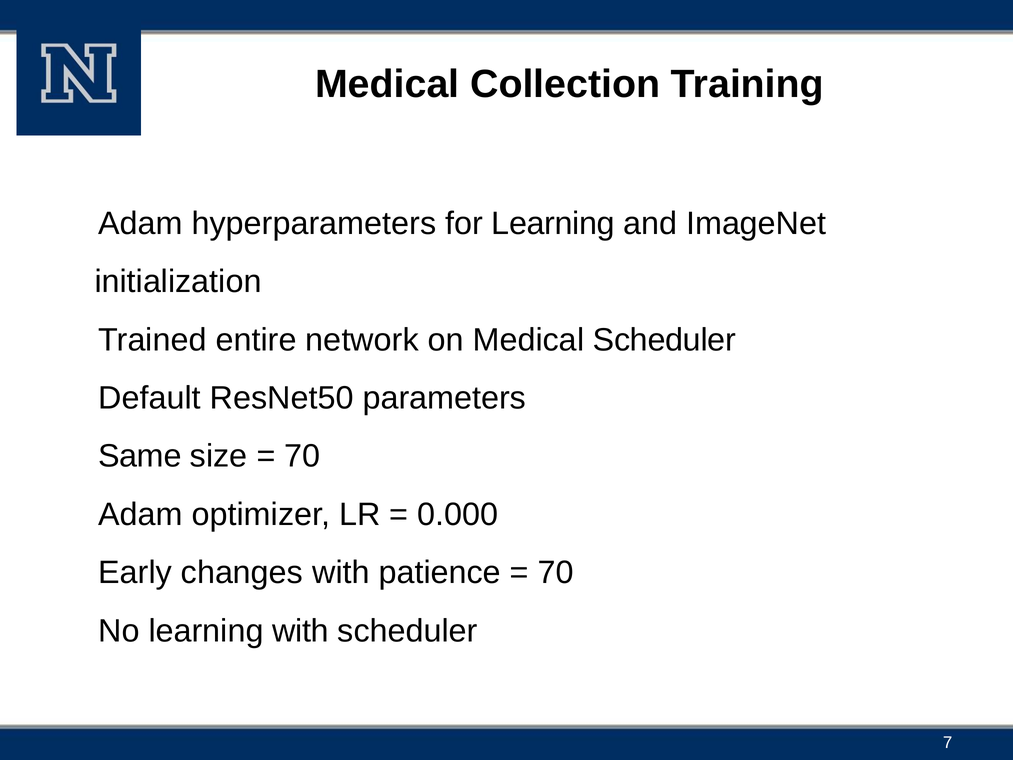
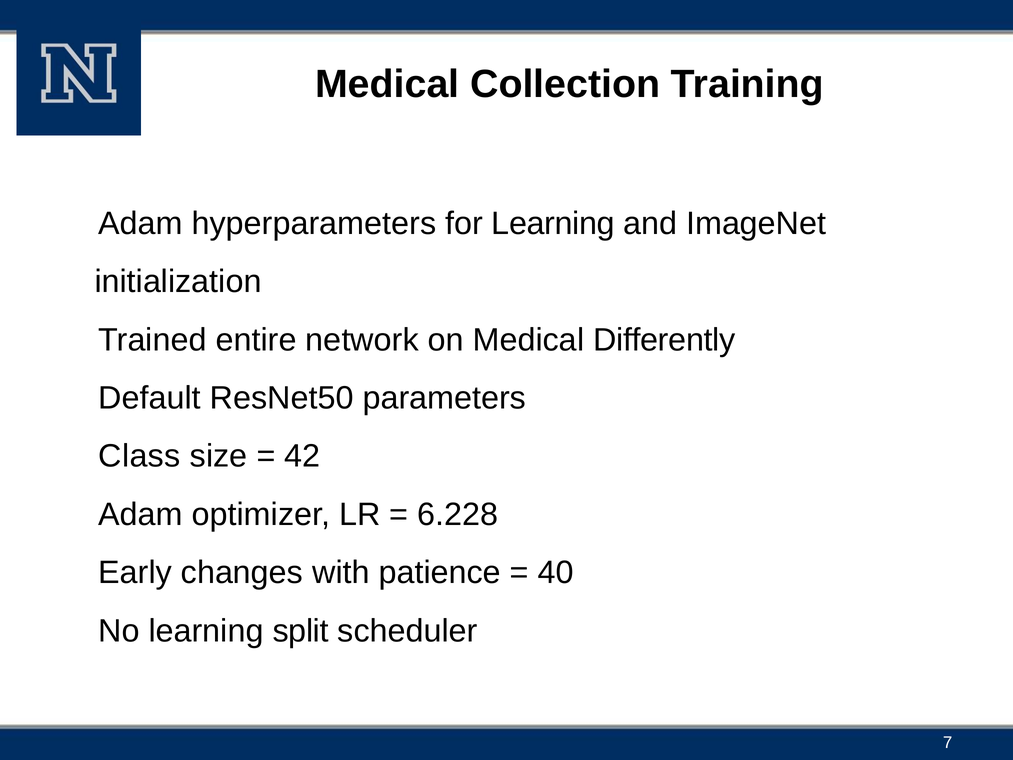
Medical Scheduler: Scheduler -> Differently
Same: Same -> Class
70 at (302, 456): 70 -> 42
0.000: 0.000 -> 6.228
70 at (556, 573): 70 -> 40
learning with: with -> split
